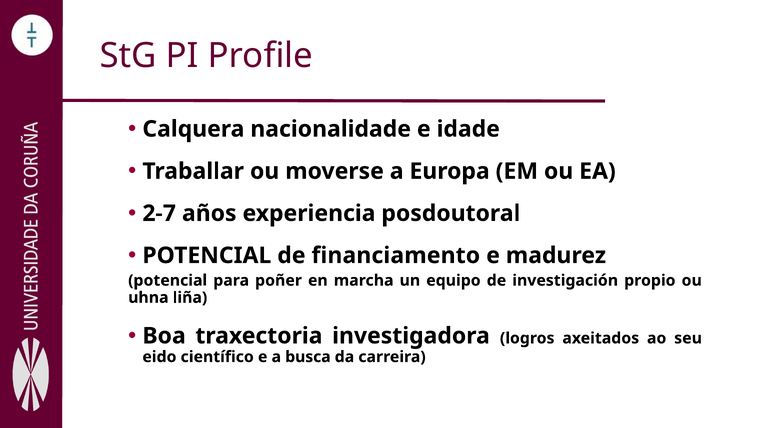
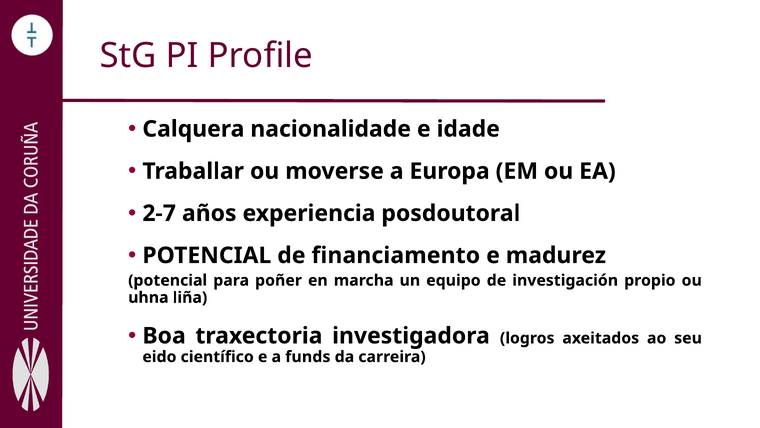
busca: busca -> funds
